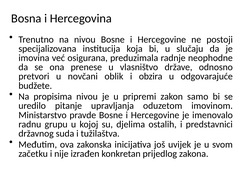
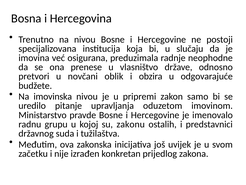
propisima: propisima -> imovinska
djelima: djelima -> zakonu
